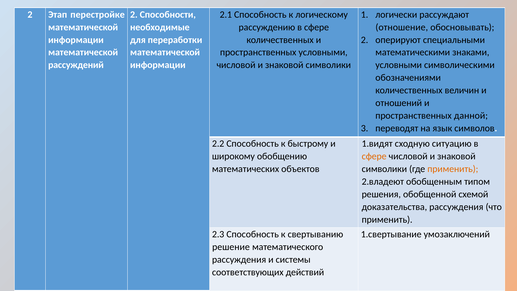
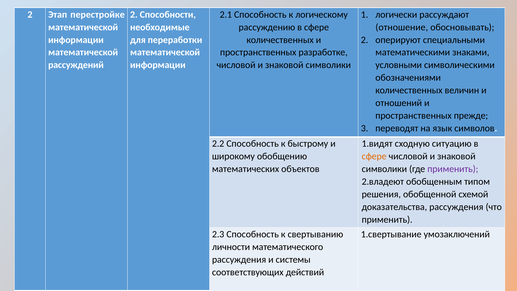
пространственных условными: условными -> разработке
данной: данной -> прежде
применить at (453, 169) colour: orange -> purple
решение: решение -> личности
